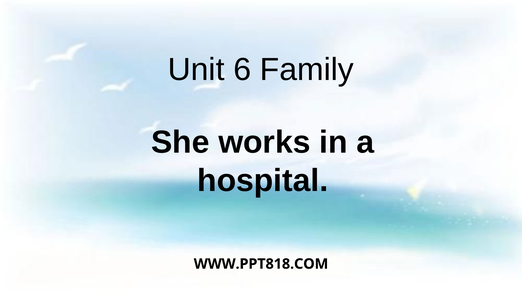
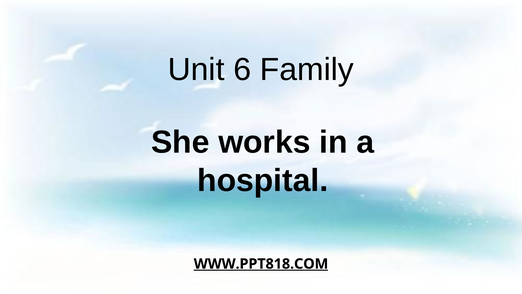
WWW.PPT818.COM underline: none -> present
